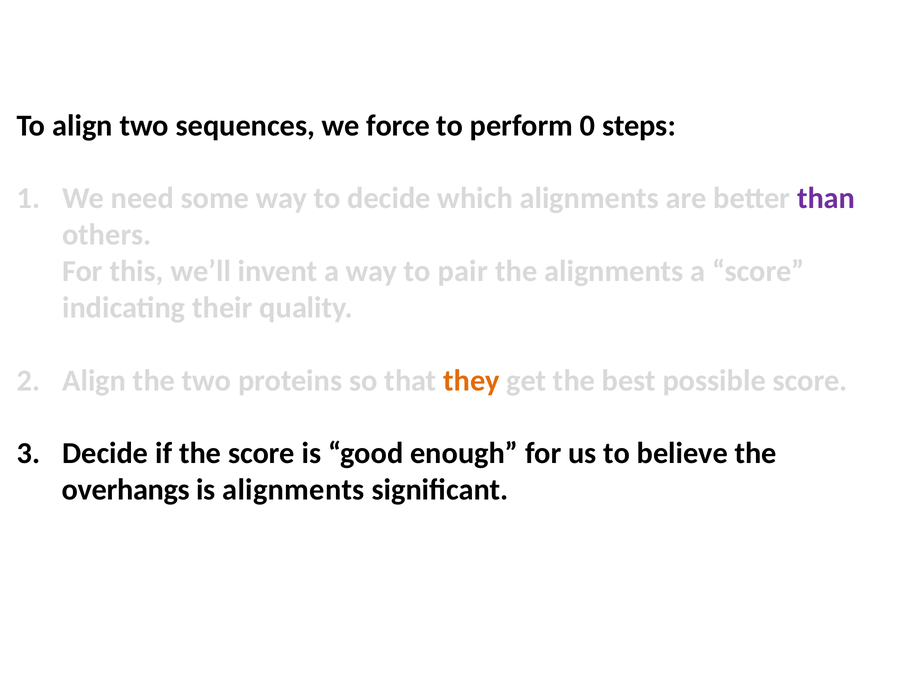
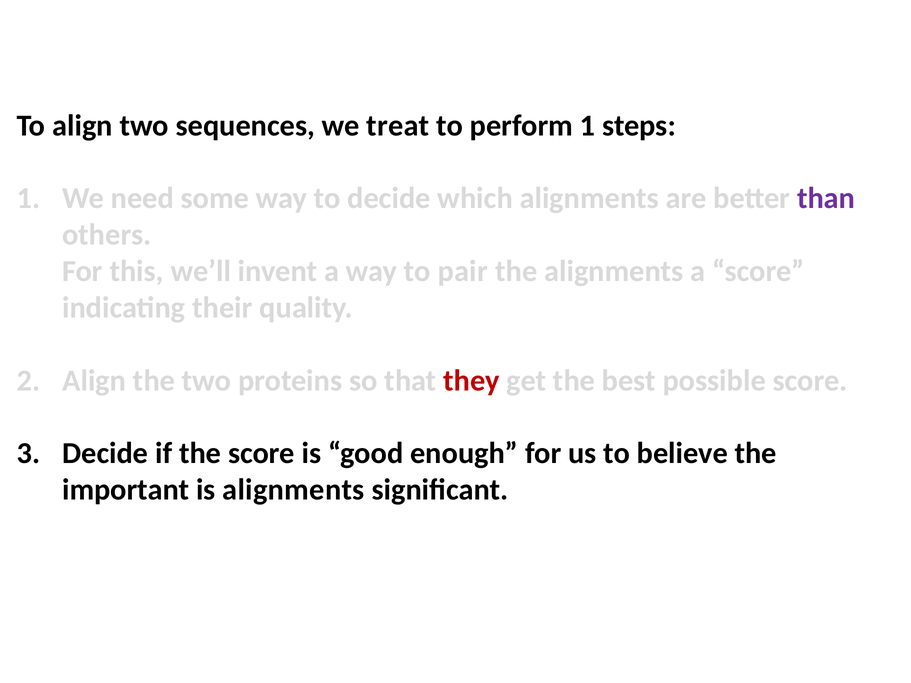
force: force -> treat
perform 0: 0 -> 1
they colour: orange -> red
overhangs: overhangs -> important
